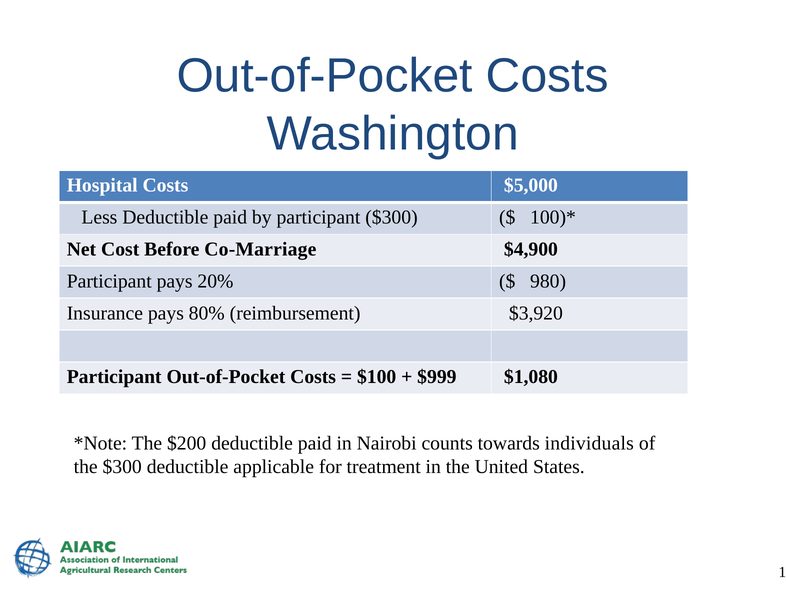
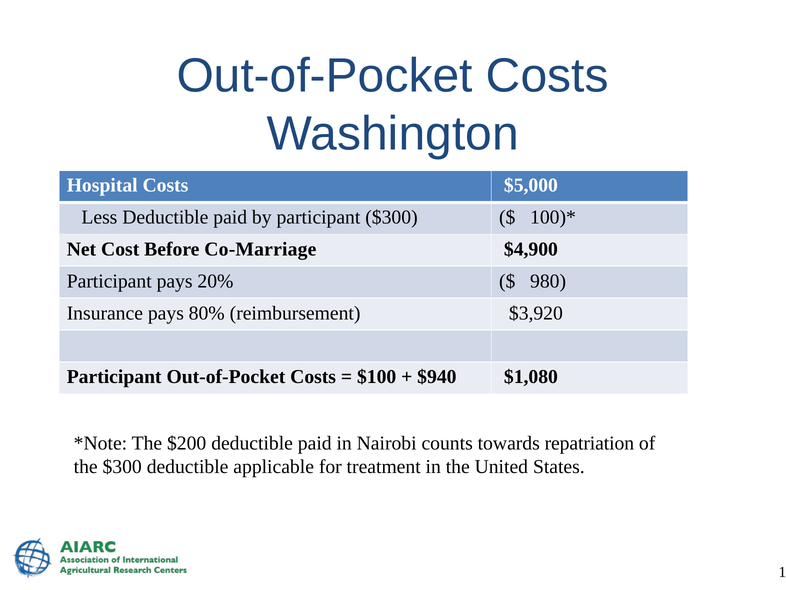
$999: $999 -> $940
individuals: individuals -> repatriation
